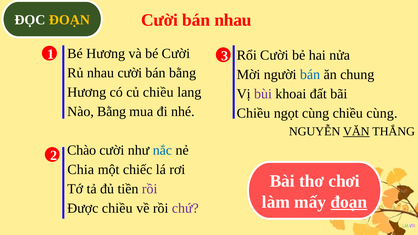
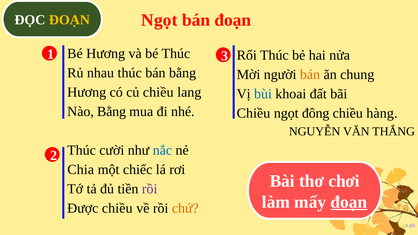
Cười at (160, 20): Cười -> Ngọt
bán nhau: nhau -> đoạn
bé Cười: Cười -> Thúc
Rổi Cười: Cười -> Thúc
nhau cười: cười -> thúc
bán at (310, 75) colour: blue -> orange
bùi colour: purple -> blue
ngọt cùng: cùng -> đông
chiều cùng: cùng -> hàng
VĂN underline: present -> none
Chào at (82, 150): Chào -> Thúc
chứ colour: purple -> orange
